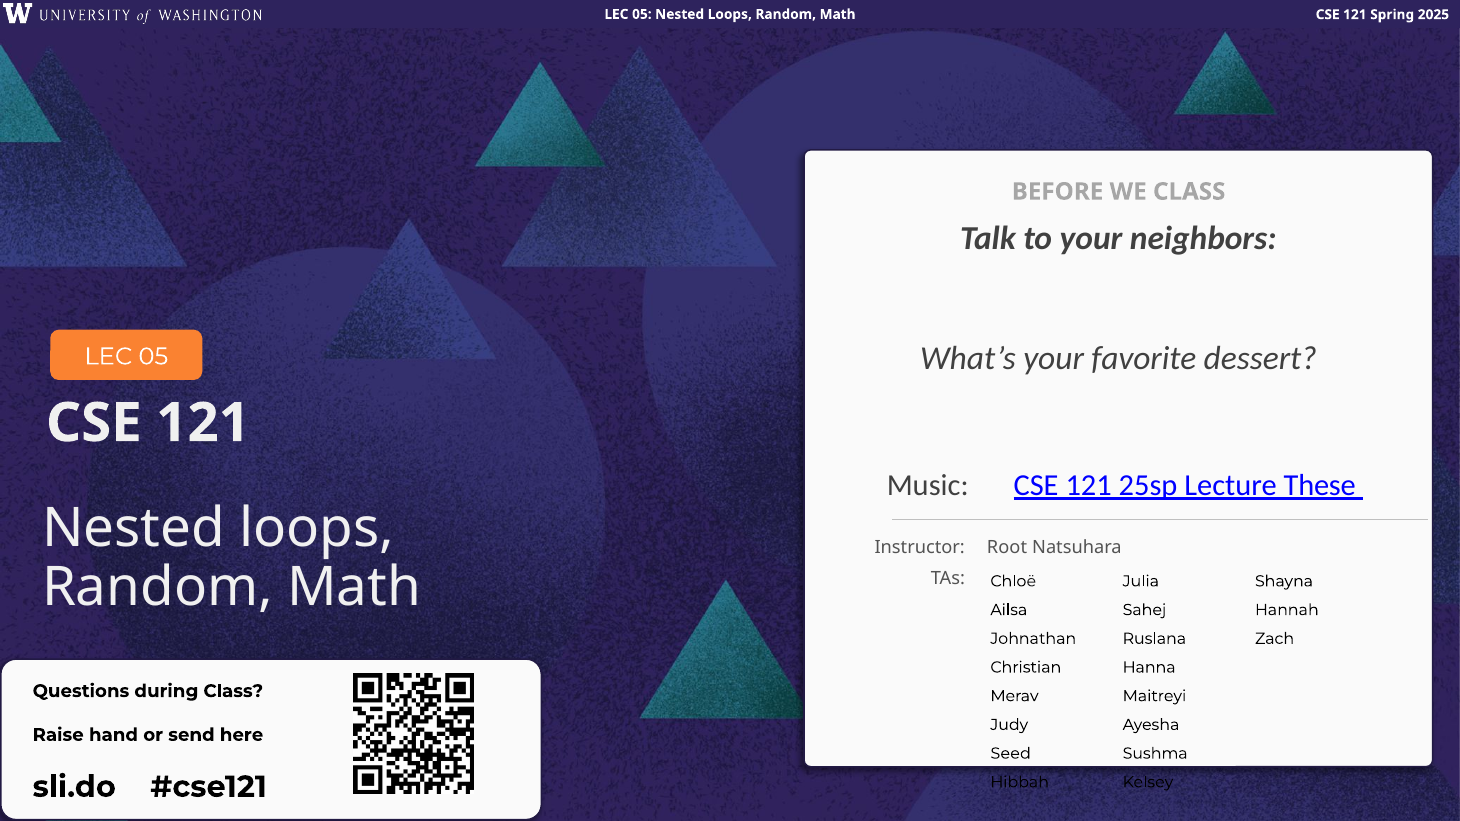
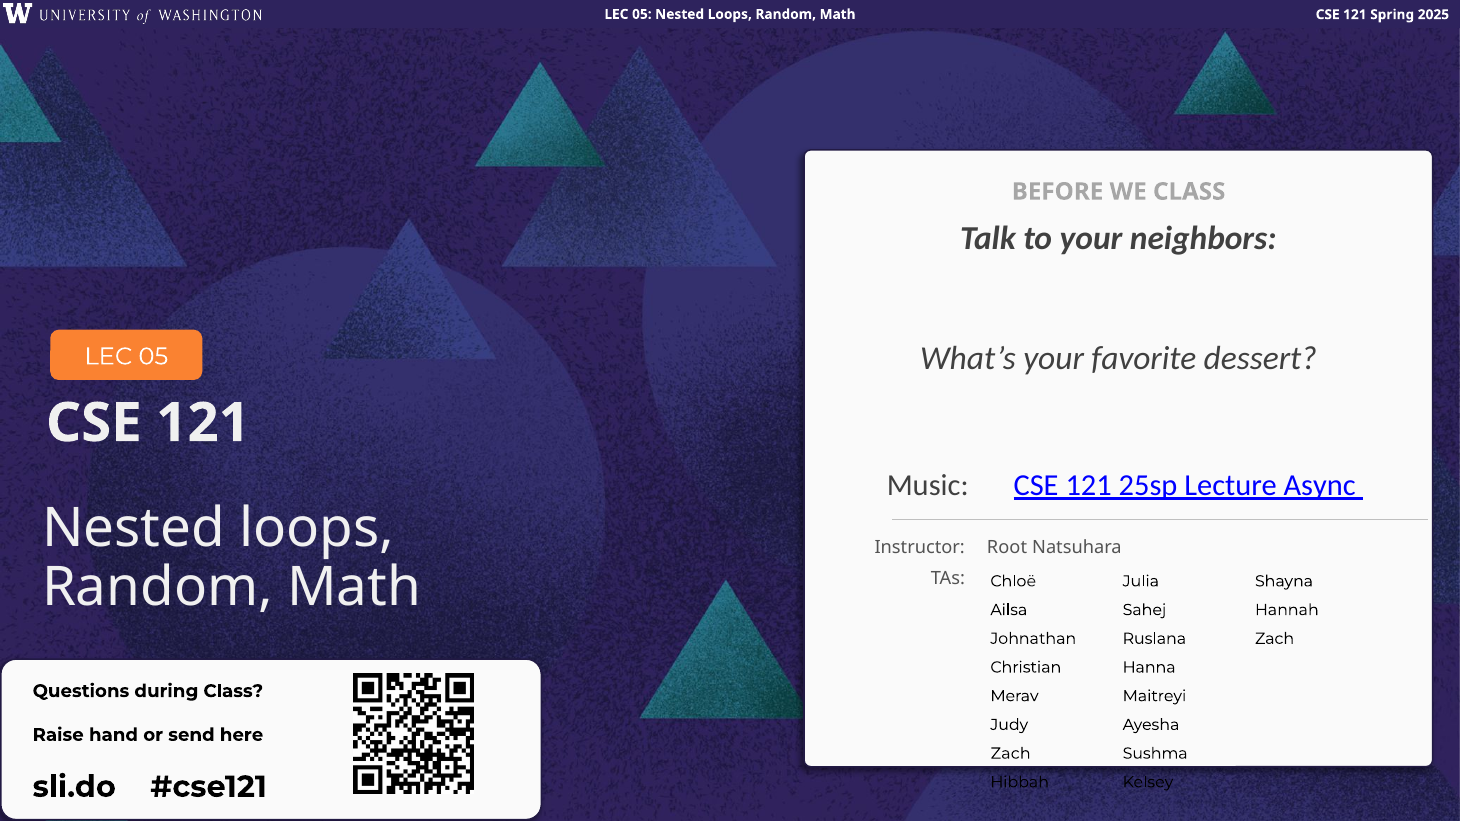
These: These -> Async
Seed at (1011, 754): Seed -> Zach
